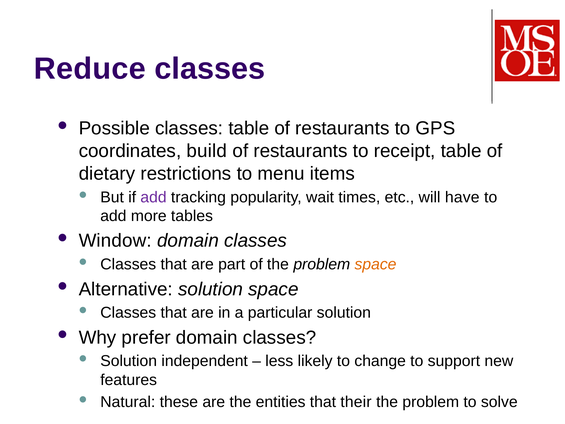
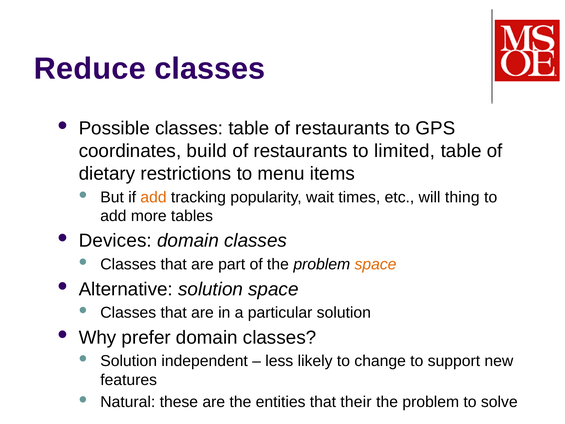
receipt: receipt -> limited
add at (154, 197) colour: purple -> orange
have: have -> thing
Window: Window -> Devices
